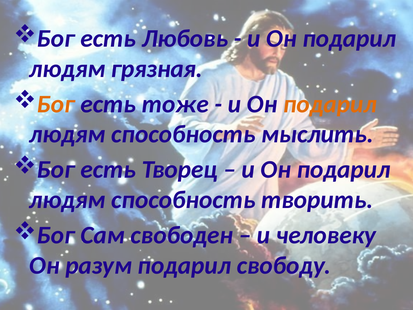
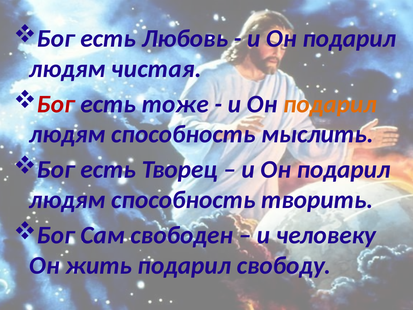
грязная: грязная -> чистая
Бог at (56, 104) colour: orange -> red
разум: разум -> жить
